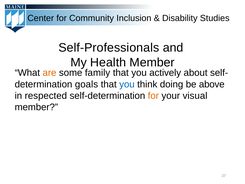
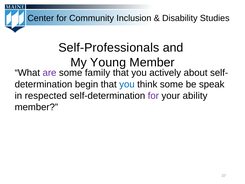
Health: Health -> Young
are colour: orange -> purple
goals: goals -> begin
think doing: doing -> some
above: above -> speak
for at (153, 96) colour: orange -> purple
visual: visual -> ability
